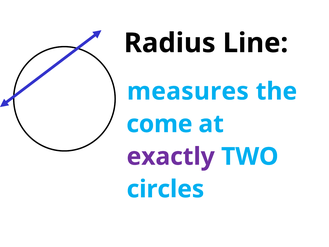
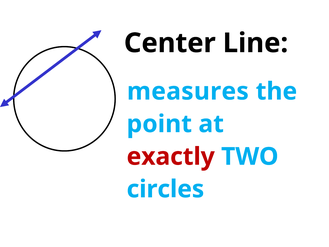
Radius: Radius -> Center
come: come -> point
exactly colour: purple -> red
